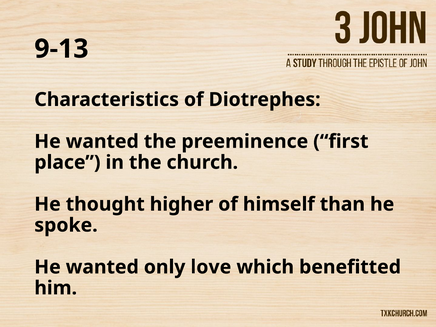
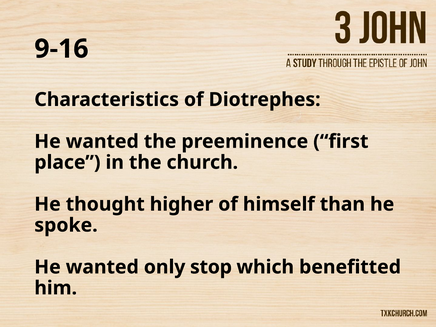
9-13: 9-13 -> 9-16
love: love -> stop
